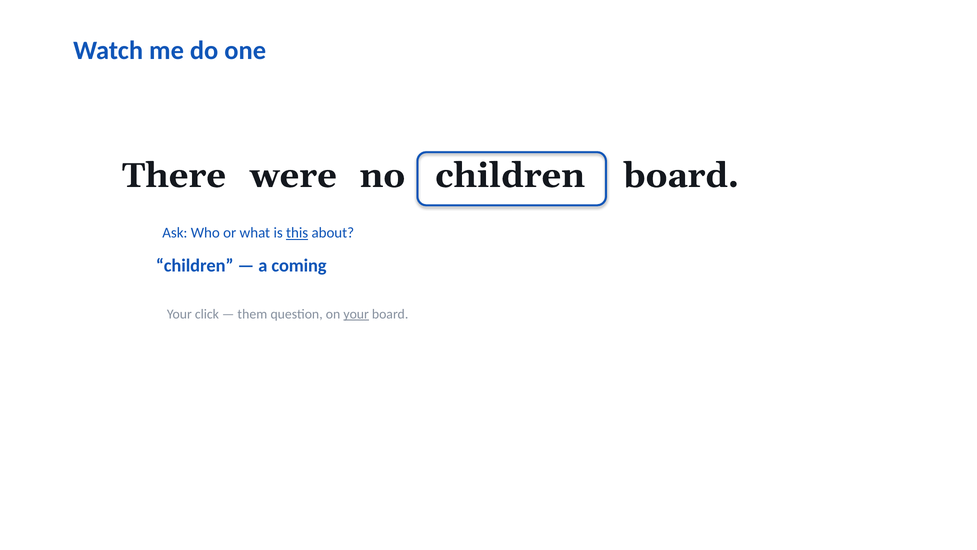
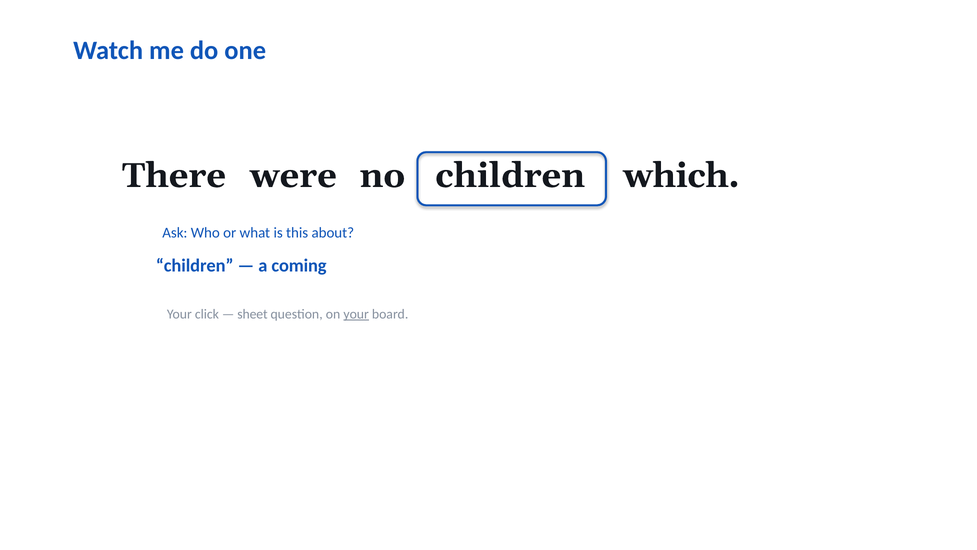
board at (681, 175): board -> which
this underline: present -> none
them: them -> sheet
